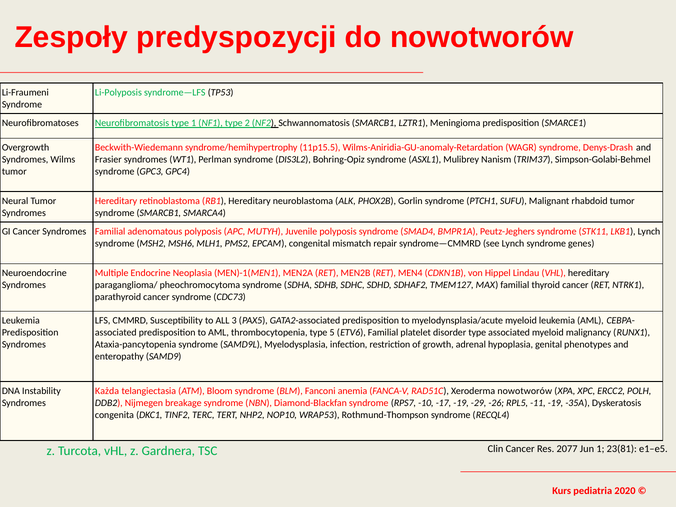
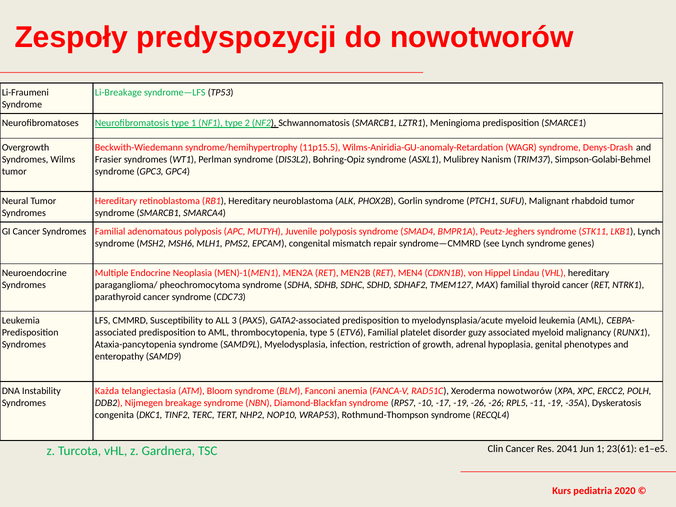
Li-Polyposis: Li-Polyposis -> Li-Breakage
disorder type: type -> guzy
-19 -29: -29 -> -26
2077: 2077 -> 2041
23(81: 23(81 -> 23(61
